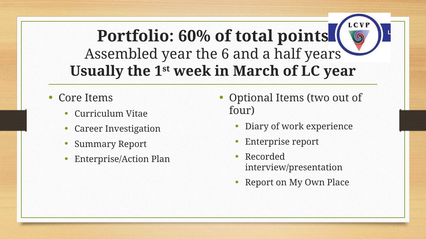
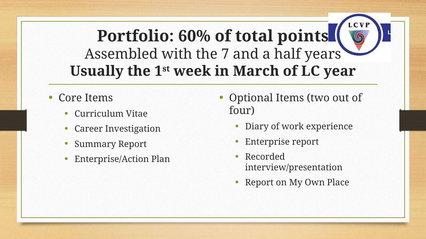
Assembled year: year -> with
6: 6 -> 7
